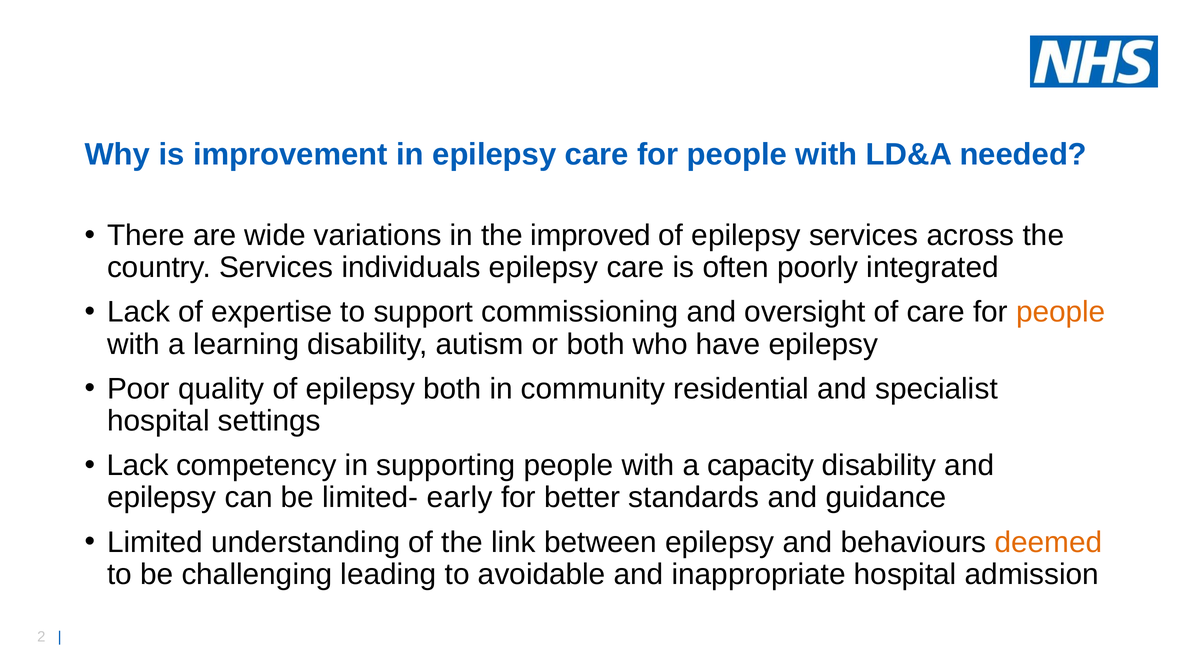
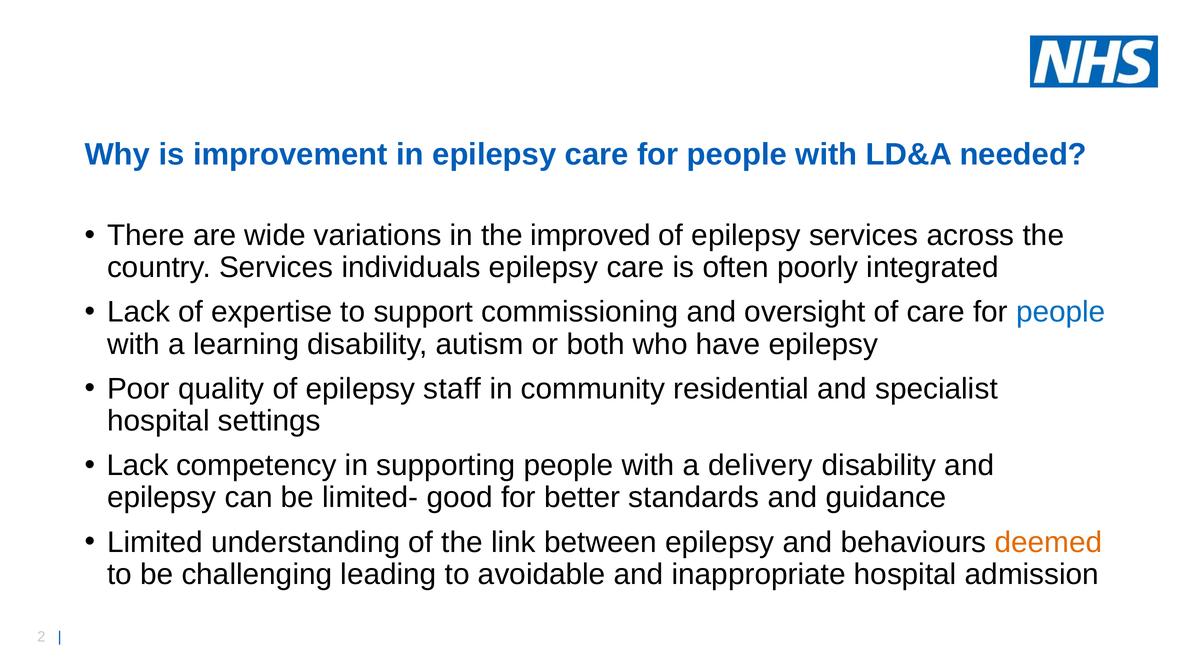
people at (1061, 312) colour: orange -> blue
epilepsy both: both -> staff
capacity: capacity -> delivery
early: early -> good
